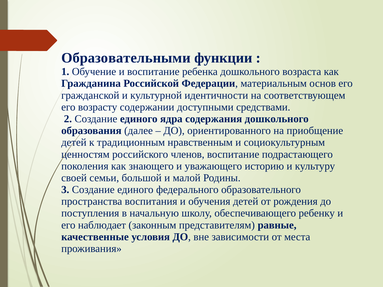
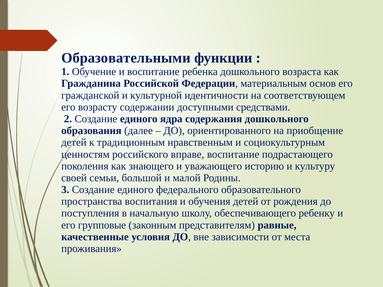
членов: членов -> вправе
наблюдает: наблюдает -> групповые
